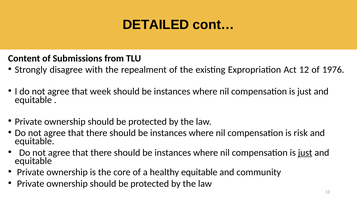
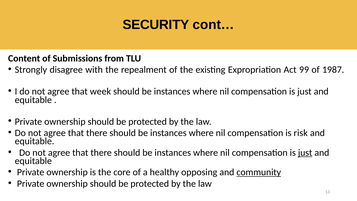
DETAILED: DETAILED -> SECURITY
12: 12 -> 99
1976: 1976 -> 1987
healthy equitable: equitable -> opposing
community underline: none -> present
